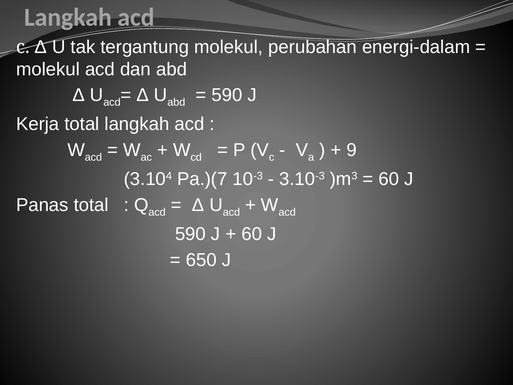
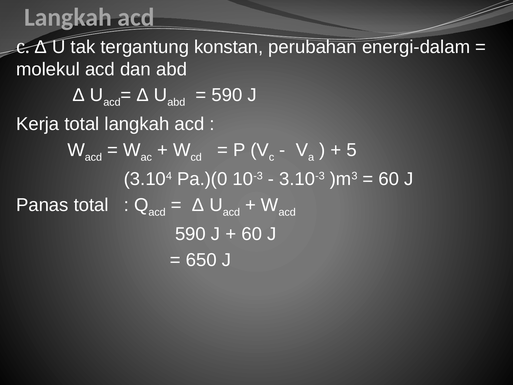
tergantung molekul: molekul -> konstan
9: 9 -> 5
Pa.)(7: Pa.)(7 -> Pa.)(0
